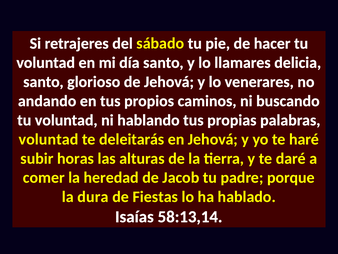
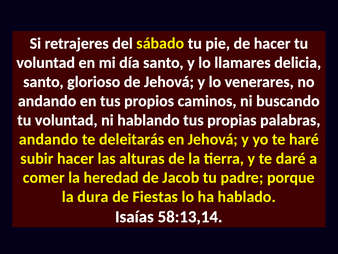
voluntad at (49, 139): voluntad -> andando
subir horas: horas -> hacer
